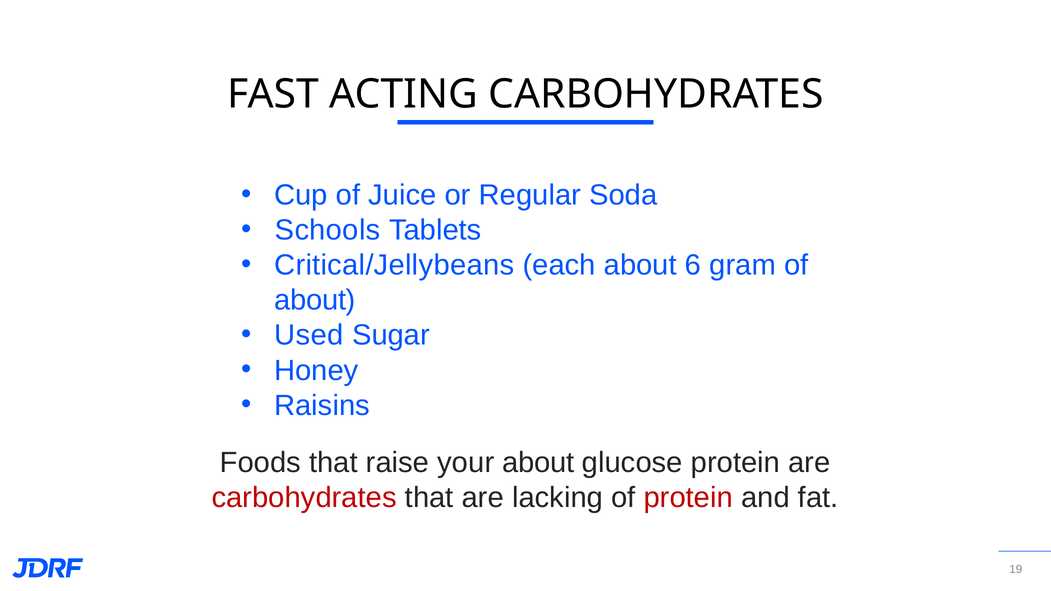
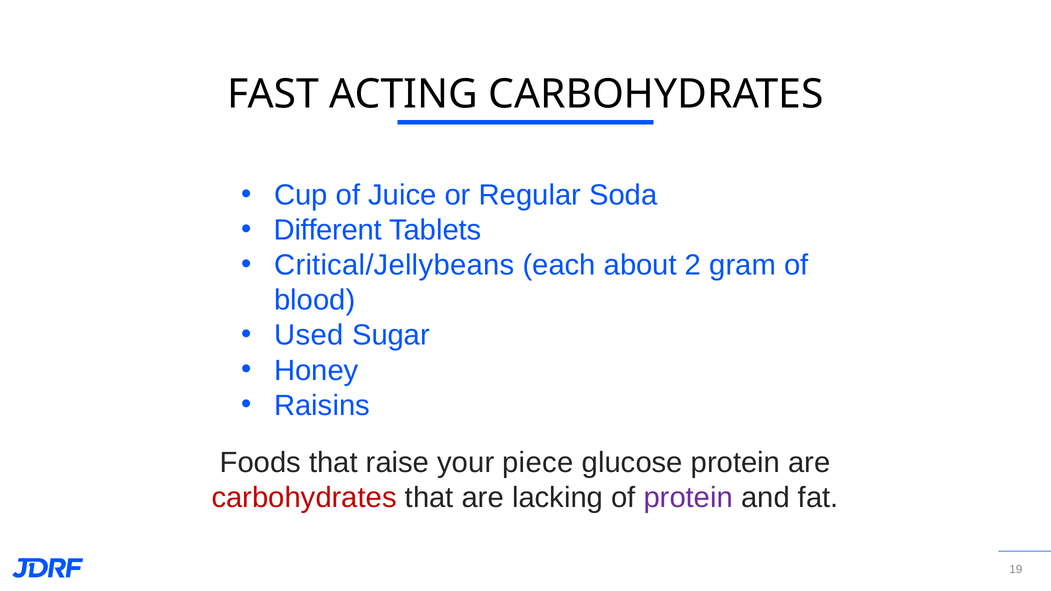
Schools: Schools -> Different
6: 6 -> 2
about at (315, 300): about -> blood
your about: about -> piece
protein at (688, 498) colour: red -> purple
